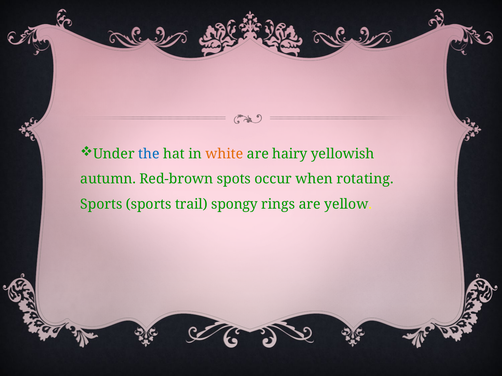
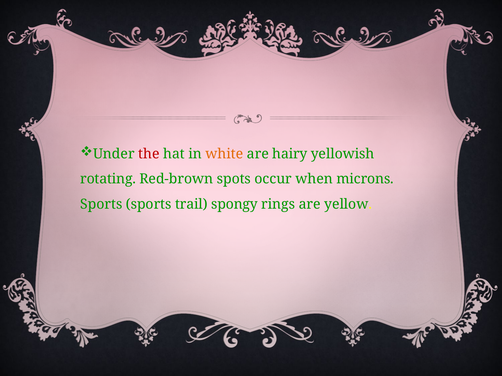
the colour: blue -> red
autumn: autumn -> rotating
rotating: rotating -> microns
